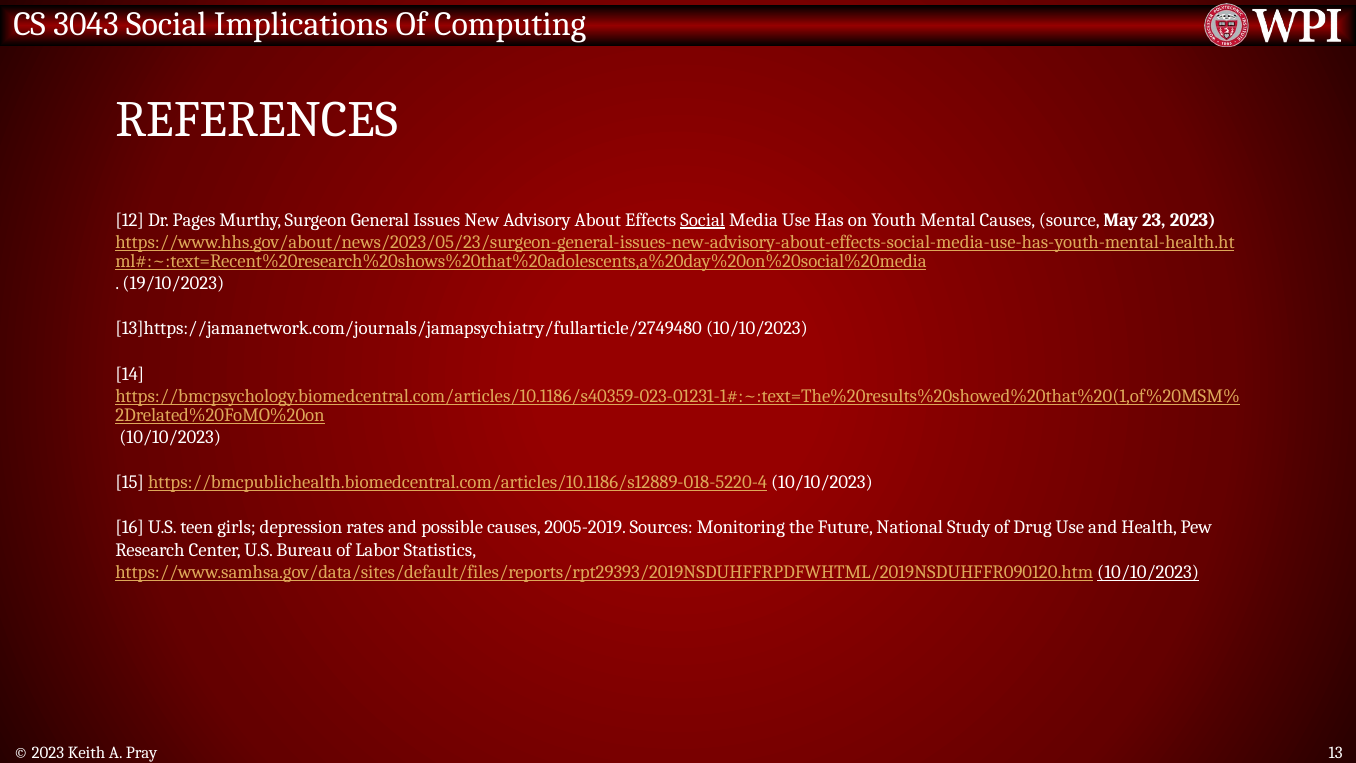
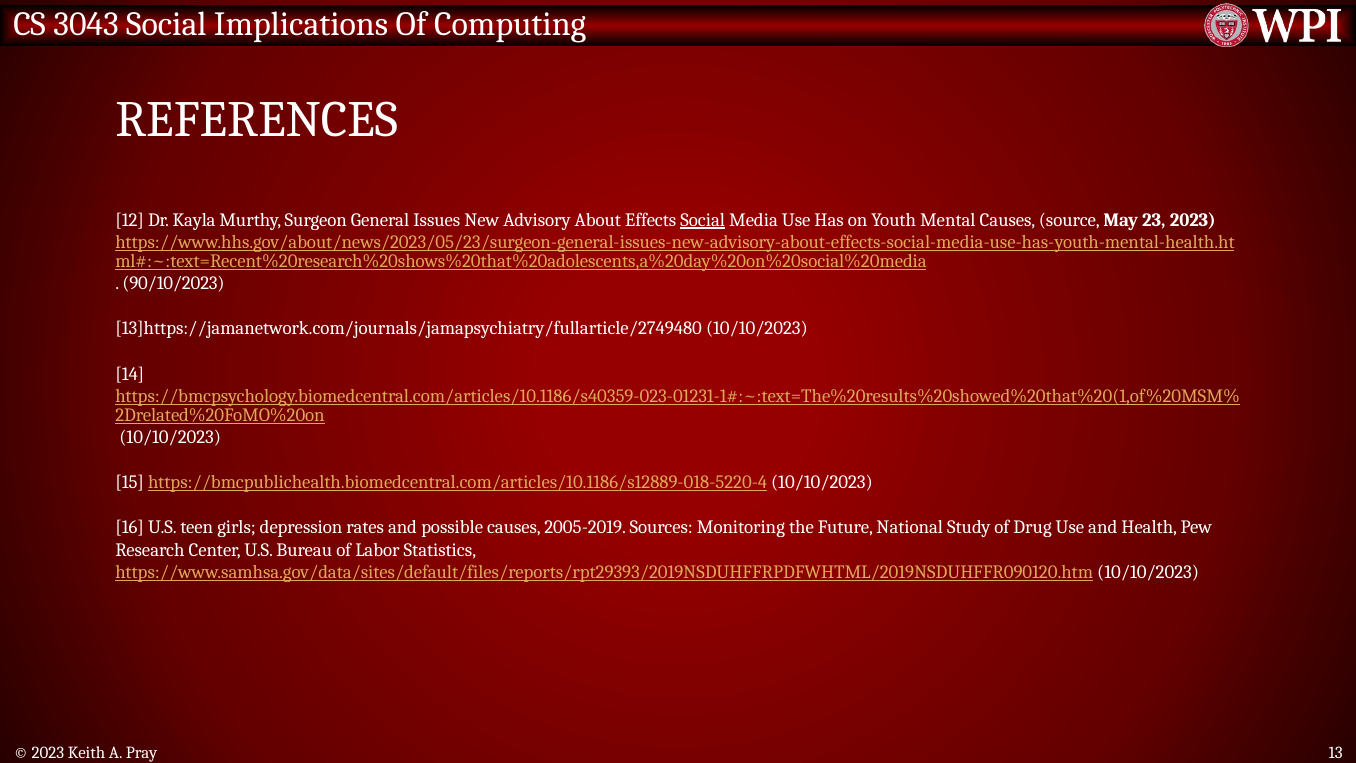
Pages: Pages -> Kayla
19/10/2023: 19/10/2023 -> 90/10/2023
10/10/2023 at (1148, 572) underline: present -> none
